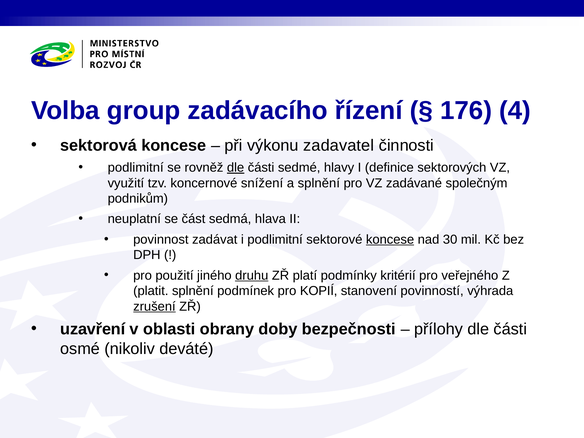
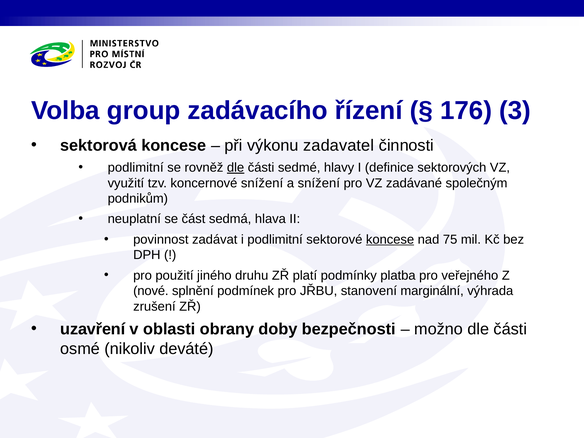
4: 4 -> 3
a splnění: splnění -> snížení
30: 30 -> 75
druhu underline: present -> none
kritérií: kritérií -> platba
platit: platit -> nové
KOPIÍ: KOPIÍ -> JŘBU
povinností: povinností -> marginální
zrušení underline: present -> none
přílohy: přílohy -> možno
